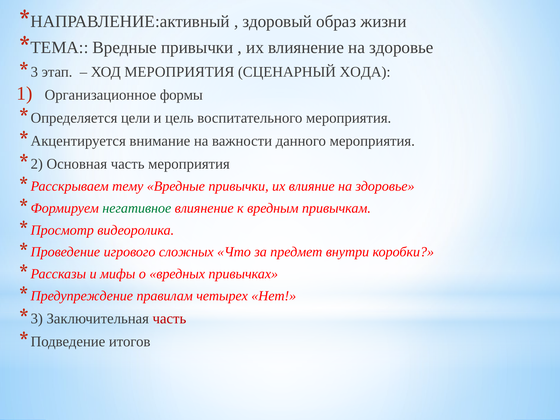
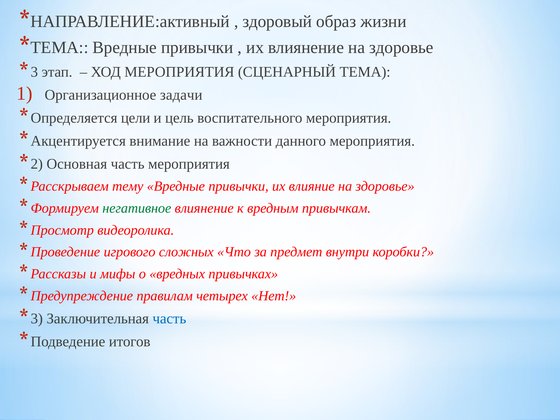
ХОДА: ХОДА -> ТЕМА
формы: формы -> задачи
часть at (169, 318) colour: red -> blue
